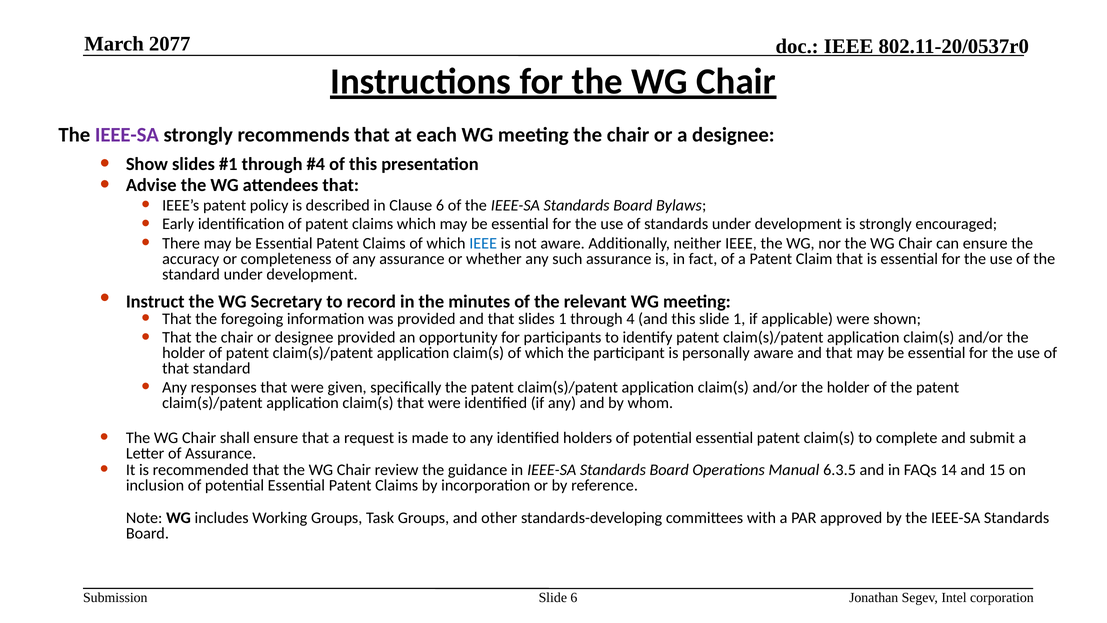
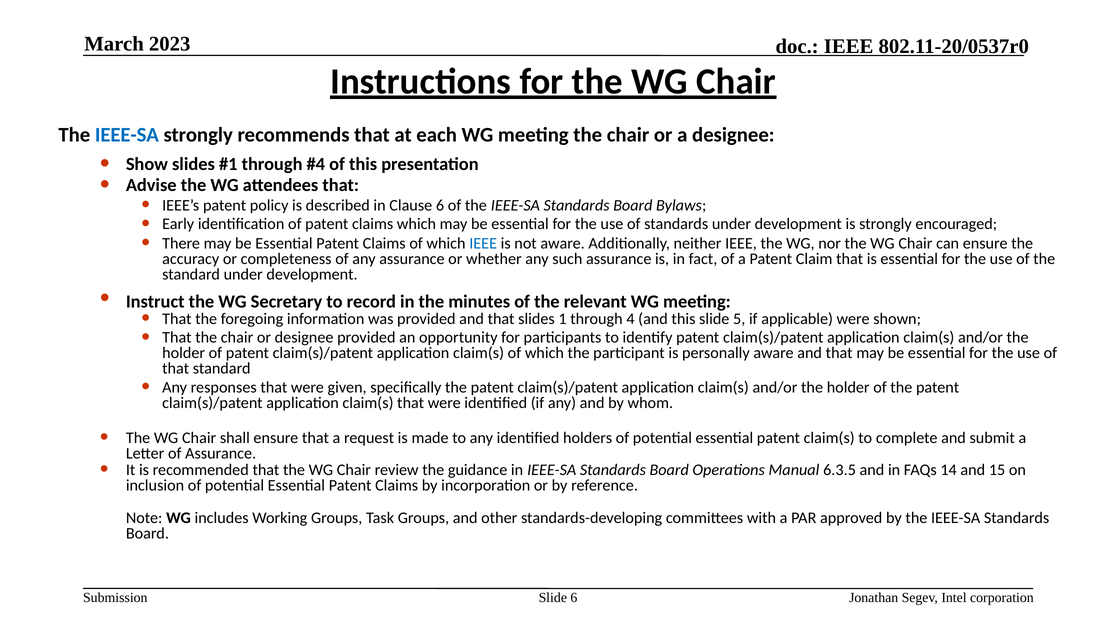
2077: 2077 -> 2023
IEEE-SA at (127, 135) colour: purple -> blue
slide 1: 1 -> 5
